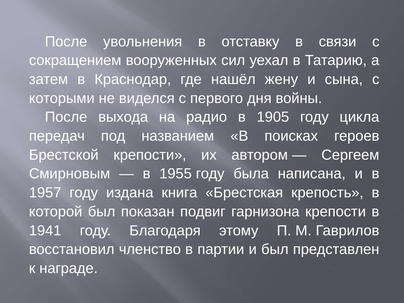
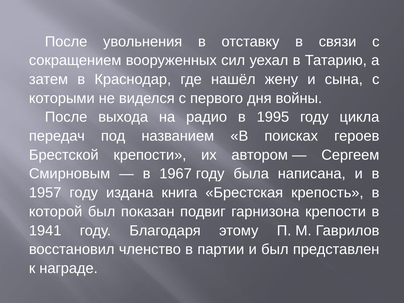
1905: 1905 -> 1995
1955: 1955 -> 1967
